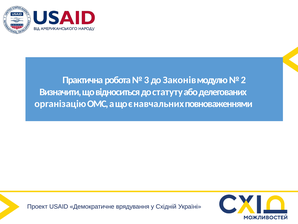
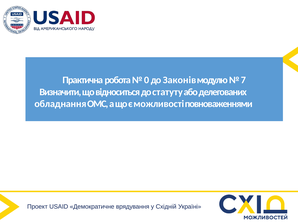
3: 3 -> 0
2: 2 -> 7
організацію: організацію -> обладнання
навчальних: навчальних -> можливості
